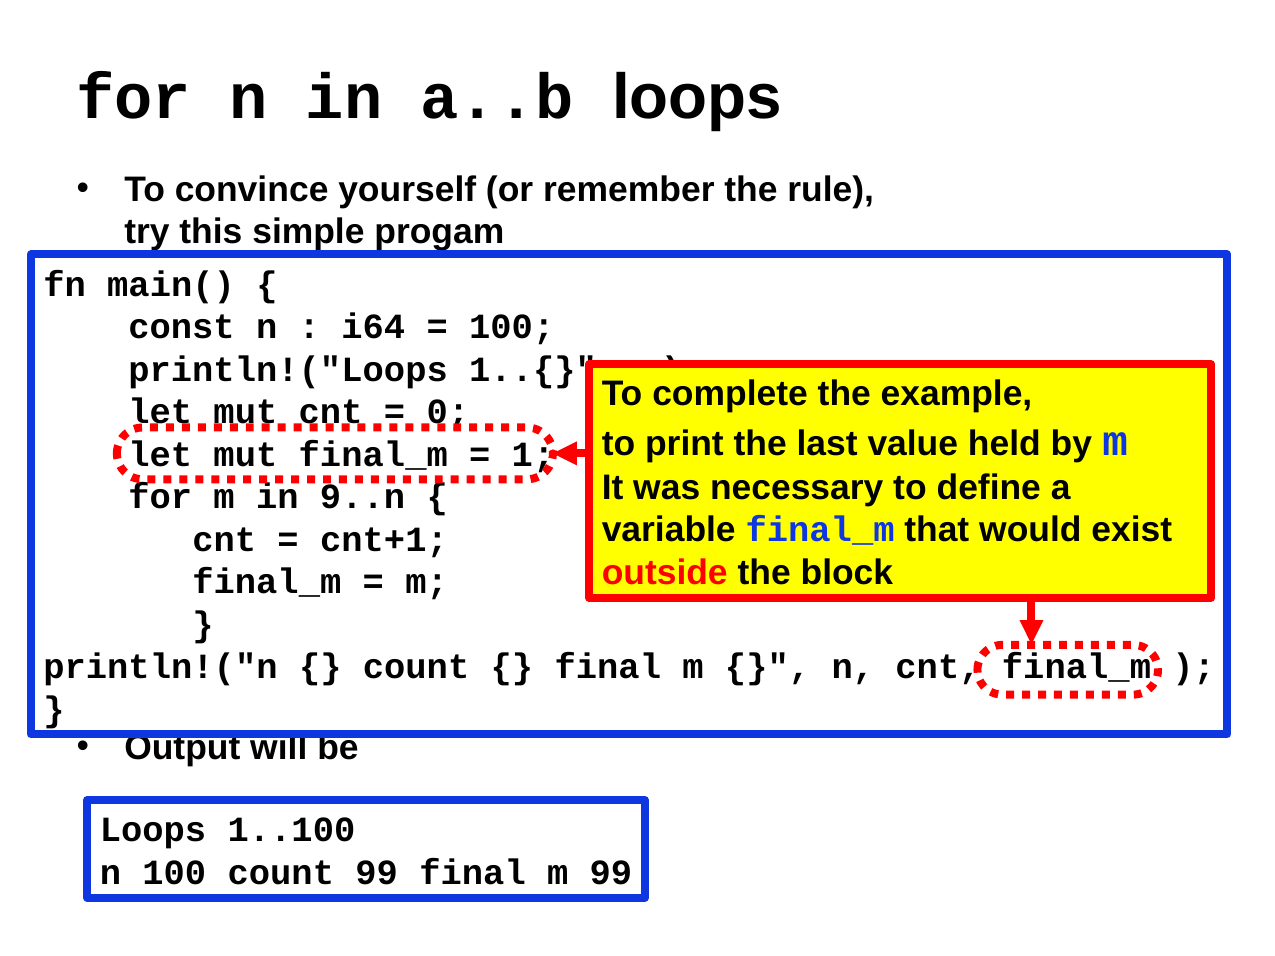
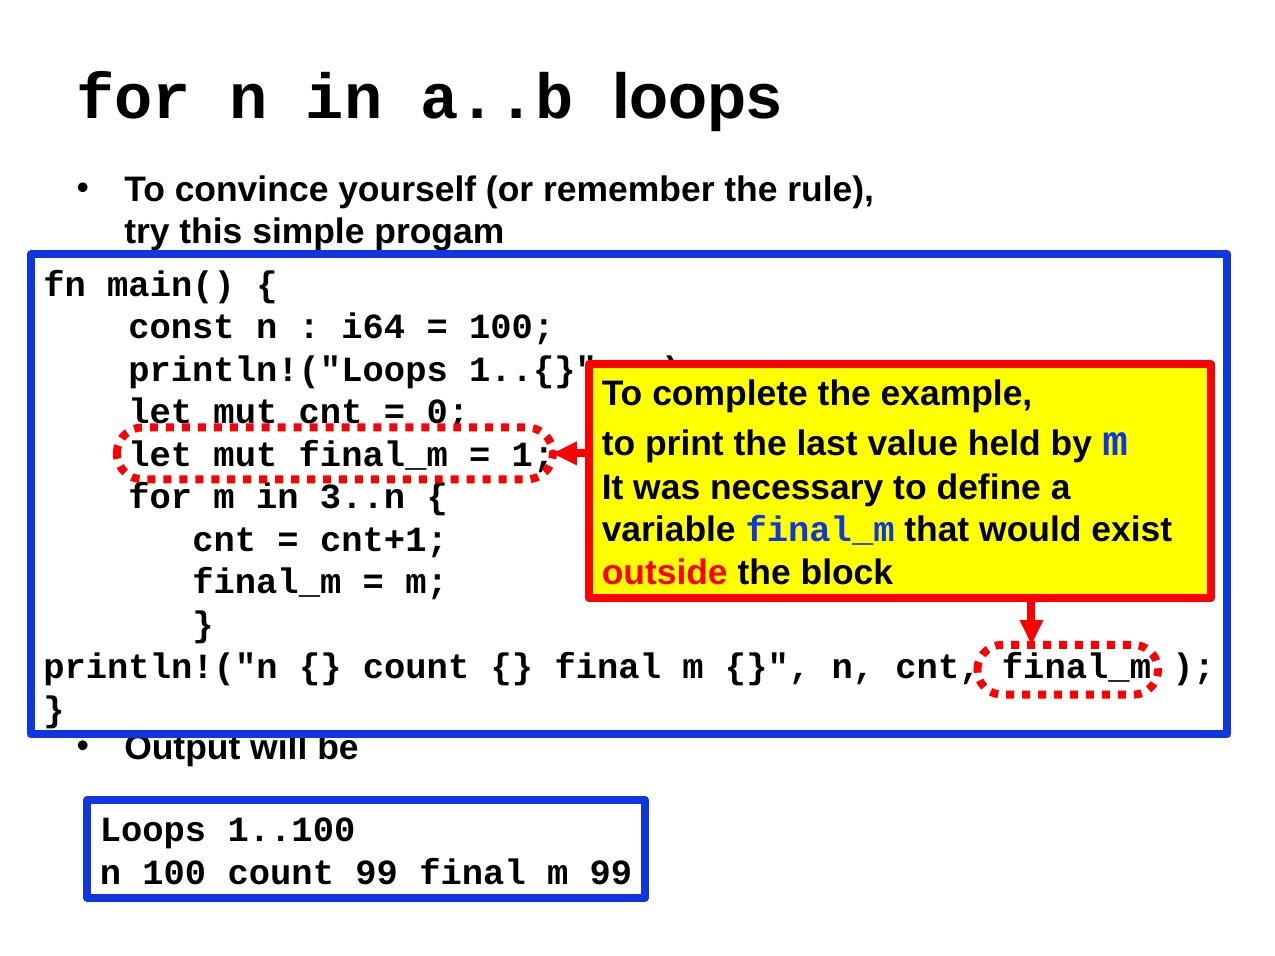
9..n: 9..n -> 3..n
